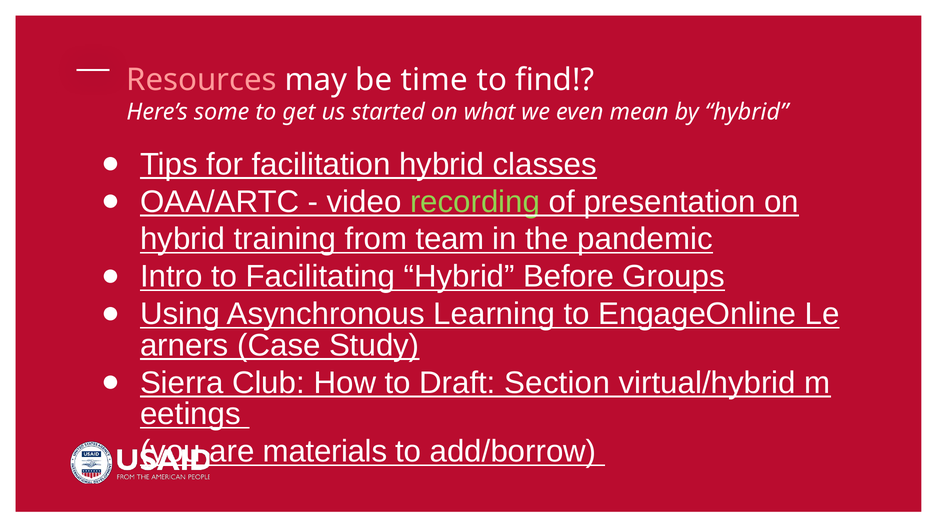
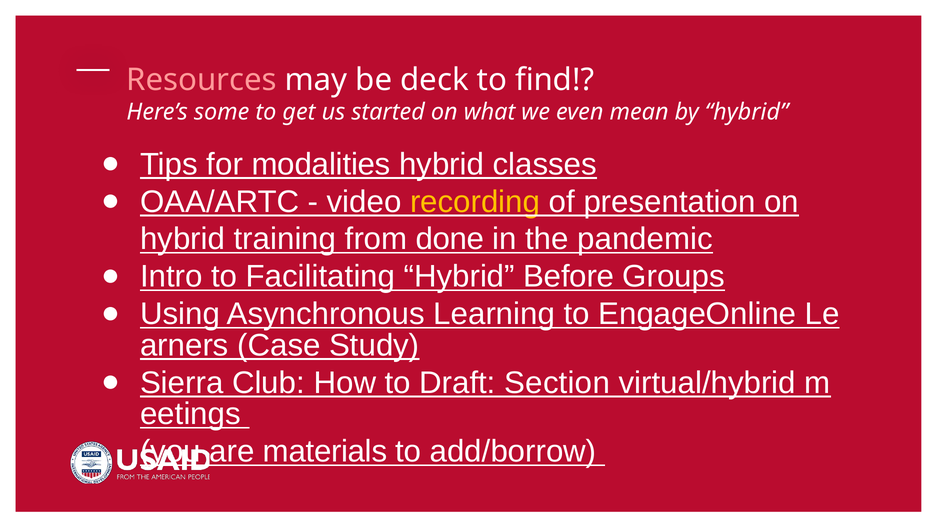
time: time -> deck
facilitation: facilitation -> modalities
recording colour: light green -> yellow
team: team -> done
